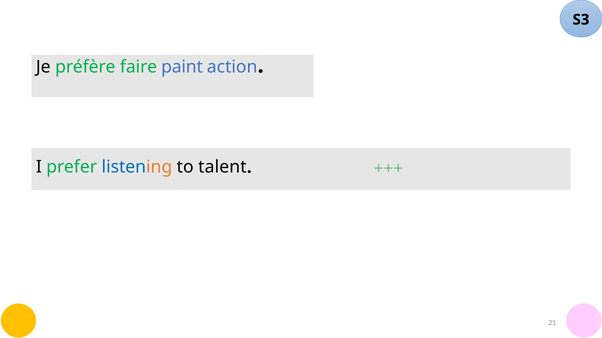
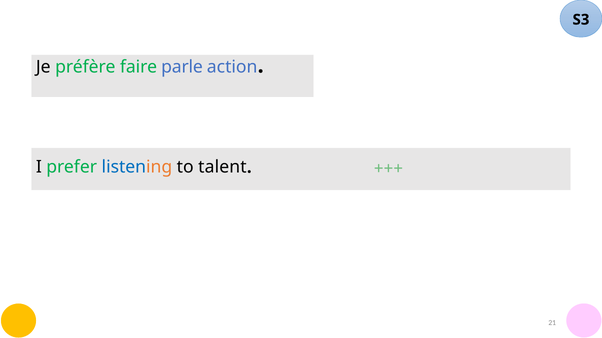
paint: paint -> parle
